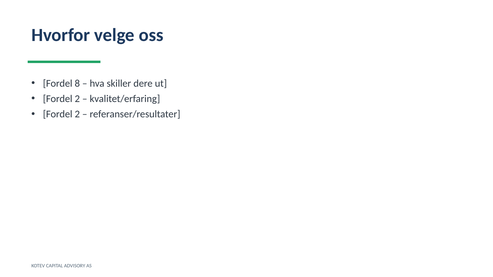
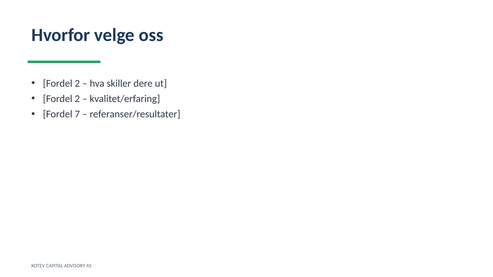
8 at (77, 83): 8 -> 2
2 at (77, 114): 2 -> 7
